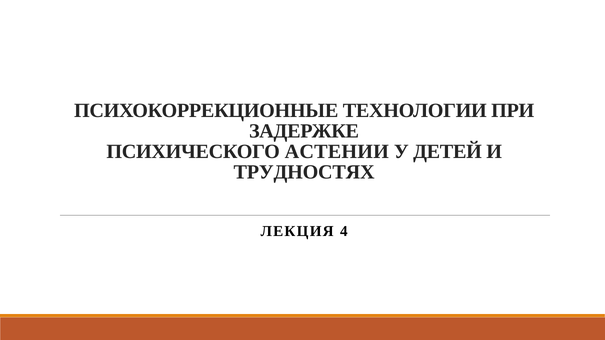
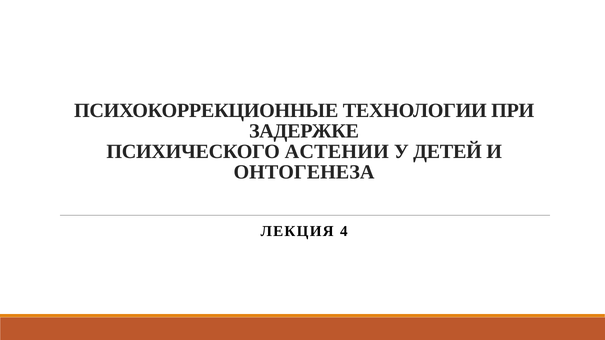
ТРУДНОСТЯХ: ТРУДНОСТЯХ -> ОНТОГЕНЕЗА
